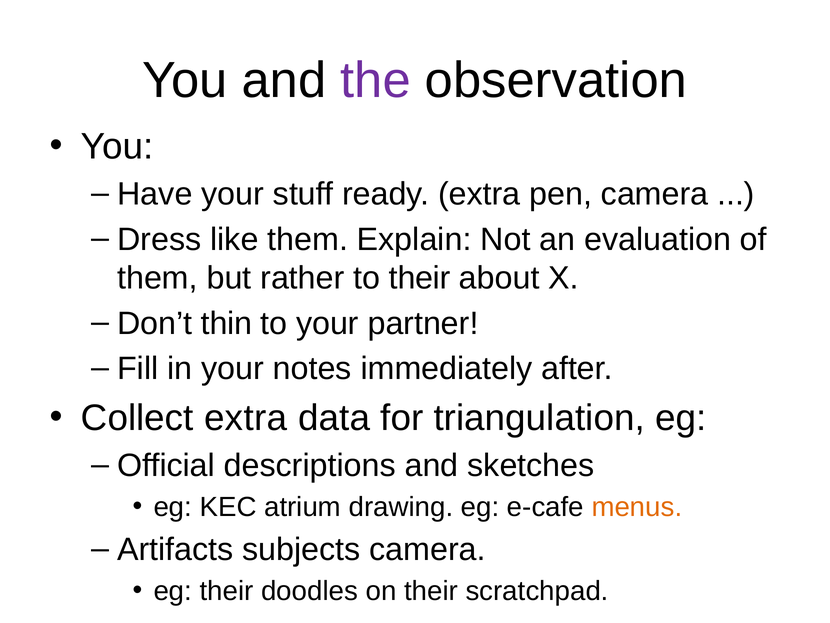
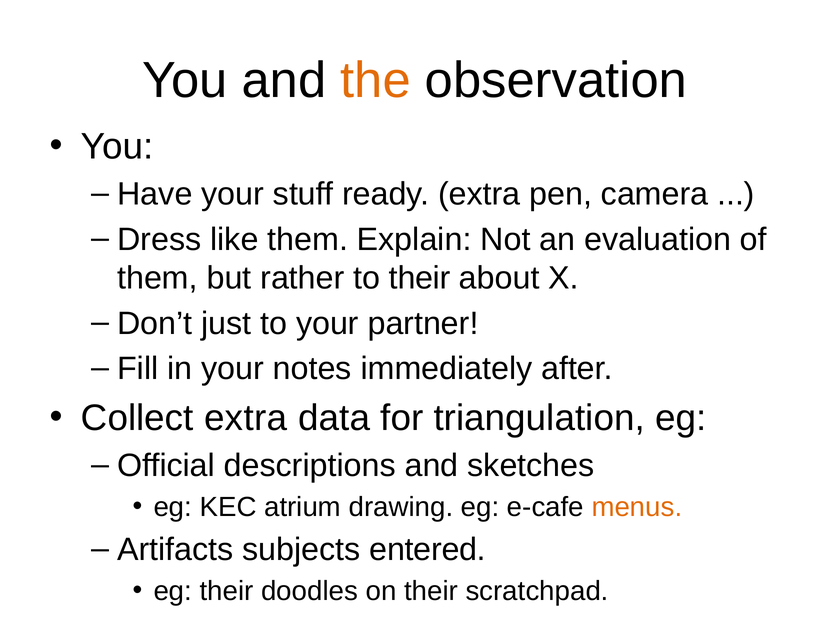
the colour: purple -> orange
thin: thin -> just
subjects camera: camera -> entered
